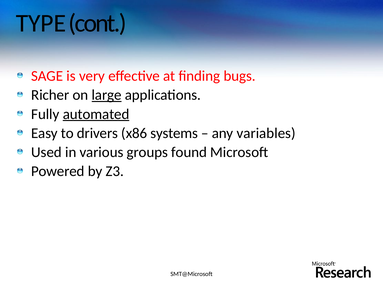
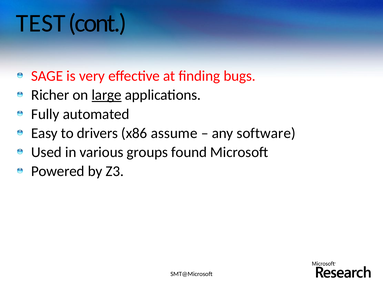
TYPE: TYPE -> TEST
automated underline: present -> none
systems: systems -> assume
variables: variables -> software
